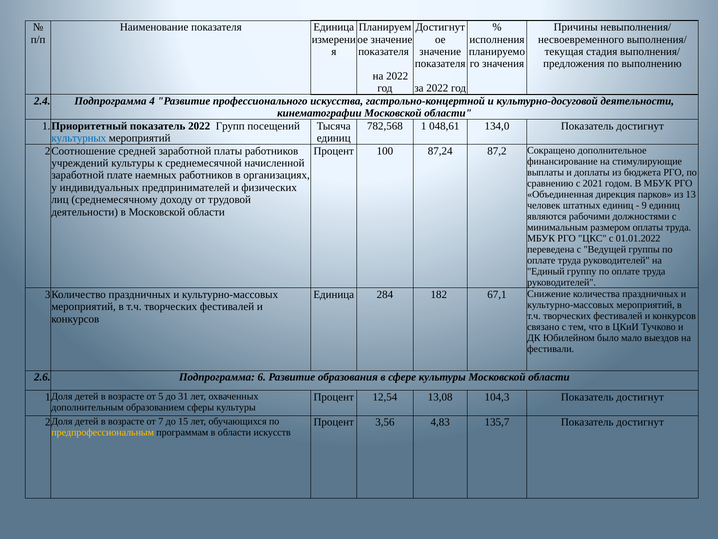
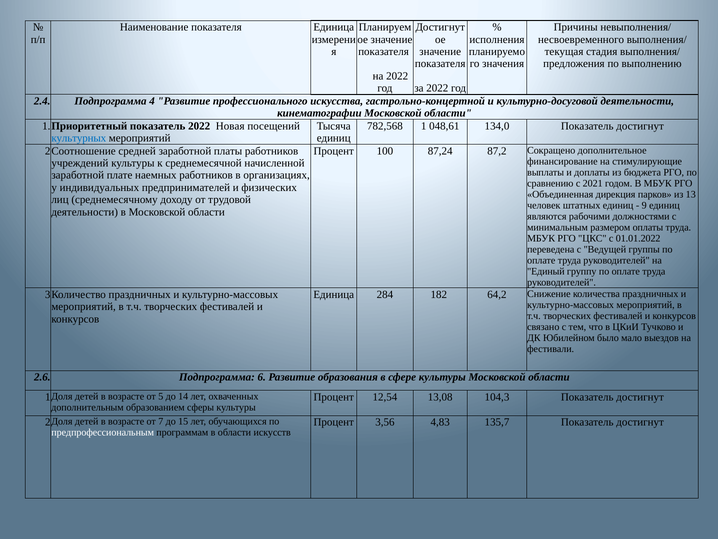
Групп: Групп -> Новая
67,1: 67,1 -> 64,2
31: 31 -> 14
предпрофессиональным colour: yellow -> white
